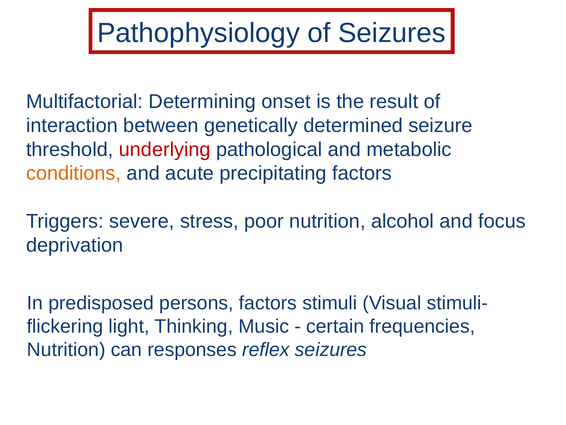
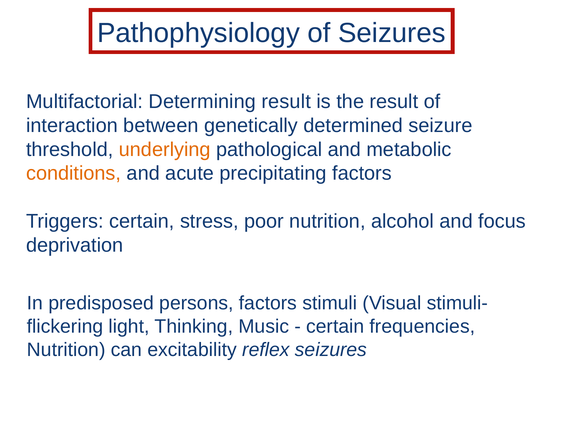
Determining onset: onset -> result
underlying colour: red -> orange
Triggers severe: severe -> certain
responses: responses -> excitability
